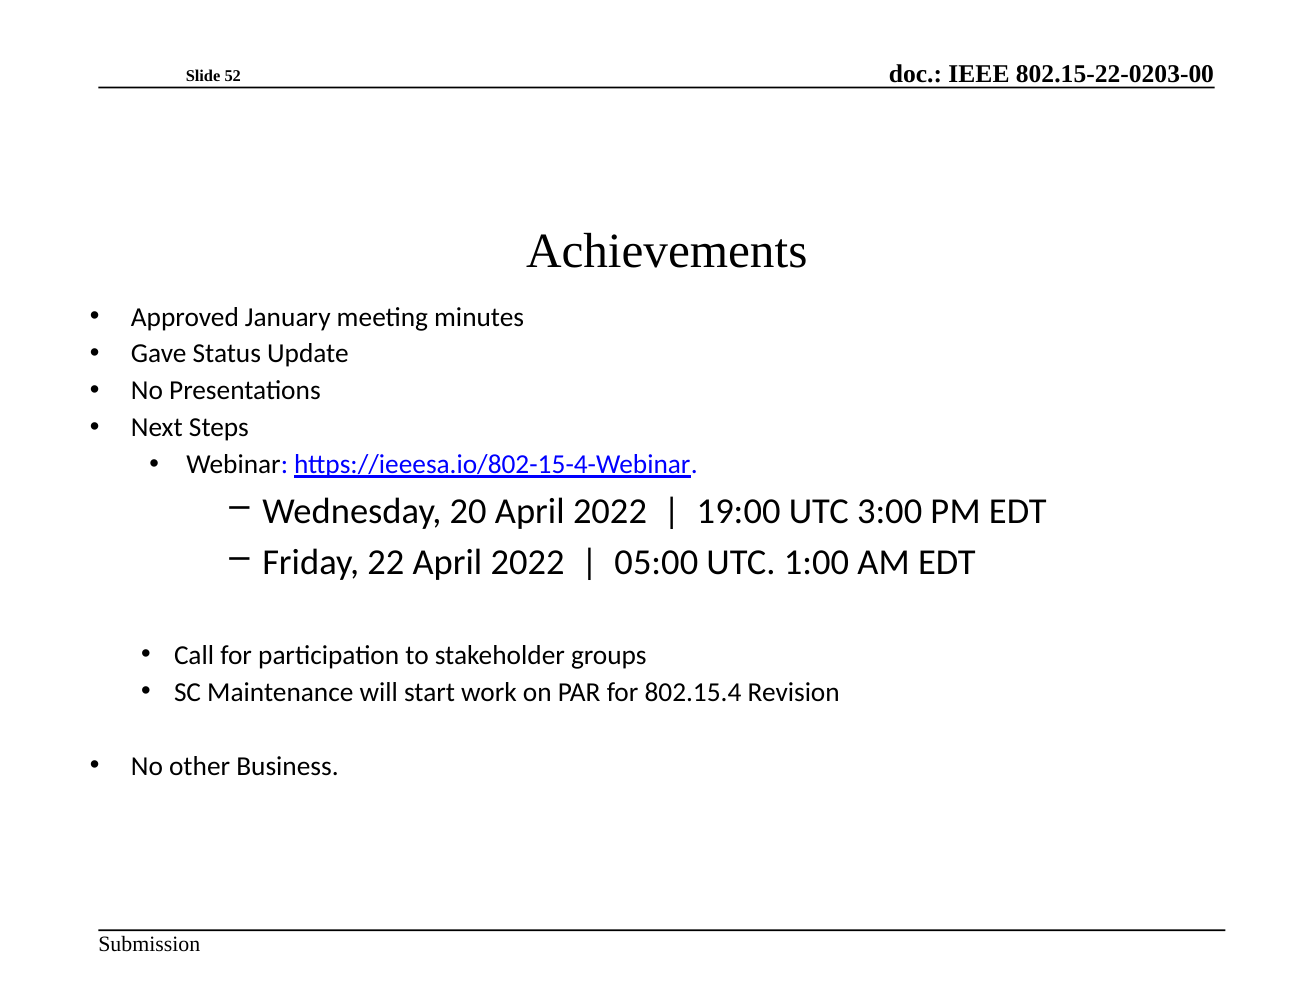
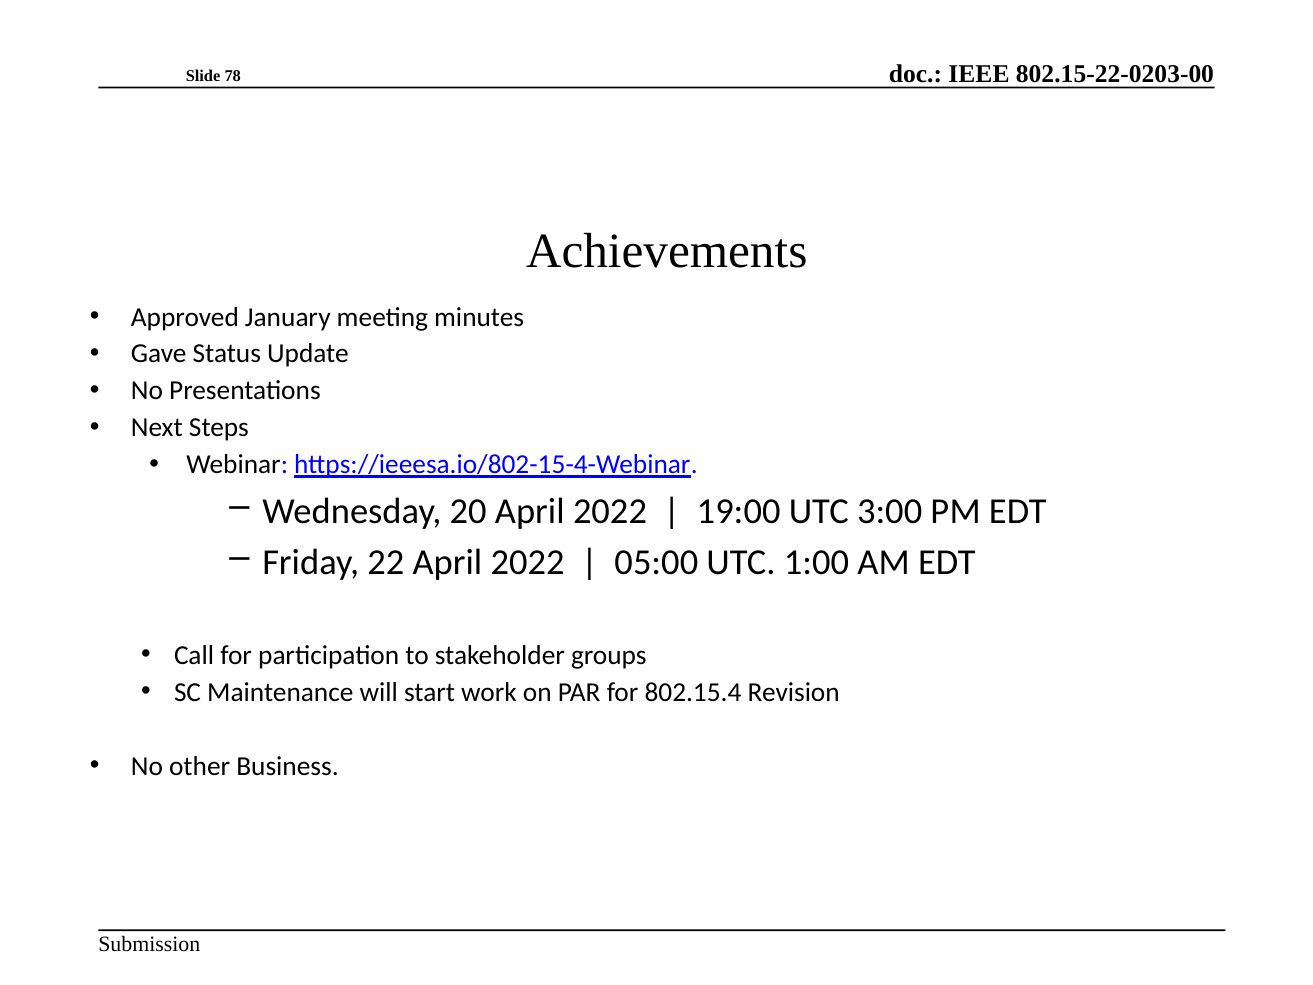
52: 52 -> 78
